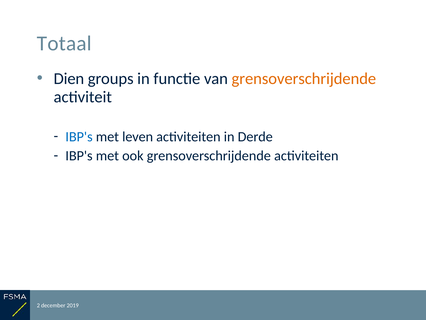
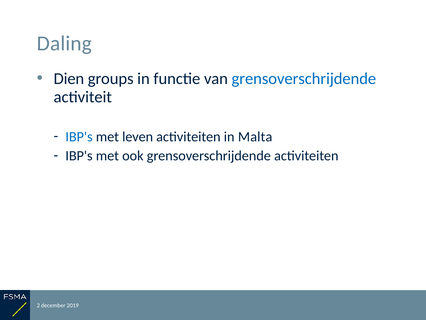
Totaal: Totaal -> Daling
grensoverschrijdende at (304, 79) colour: orange -> blue
Derde: Derde -> Malta
